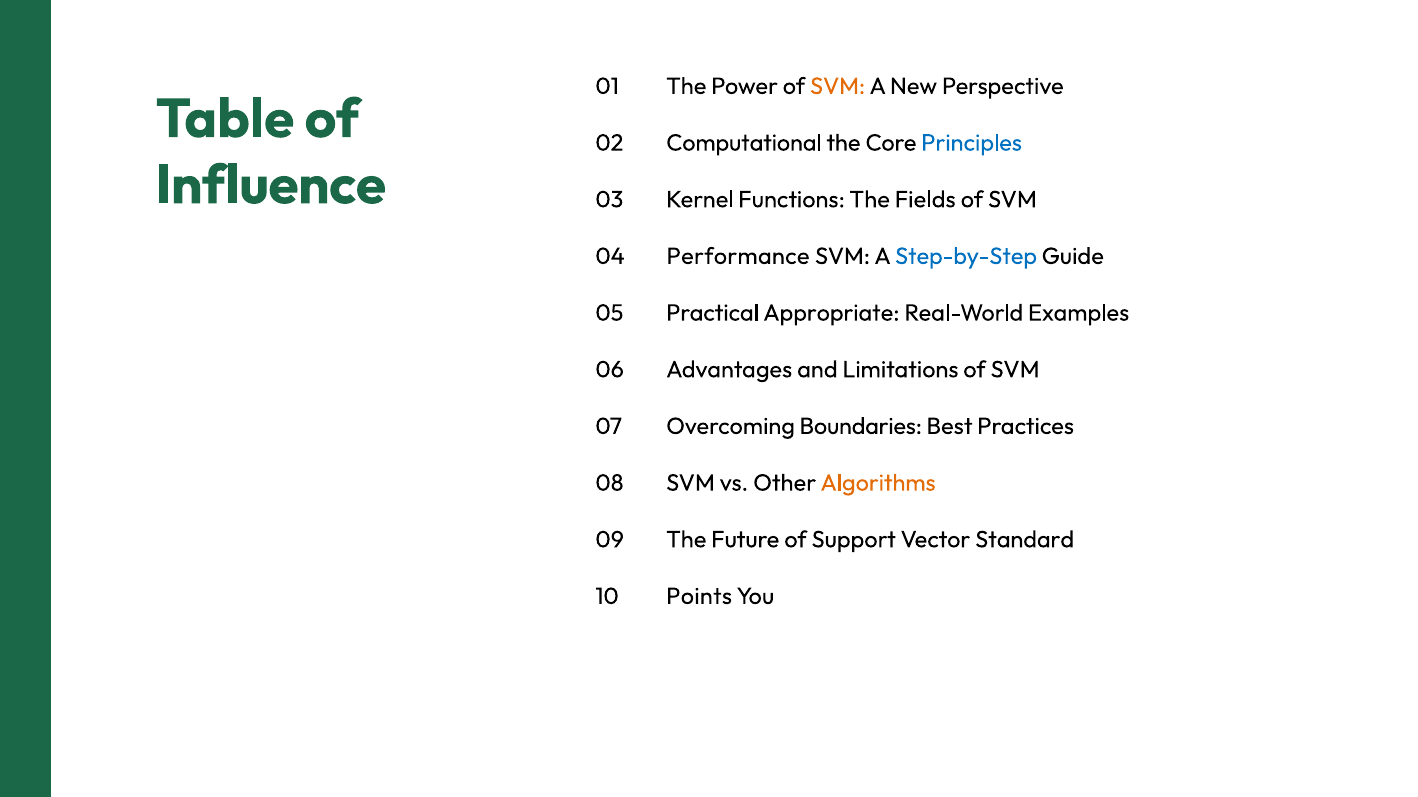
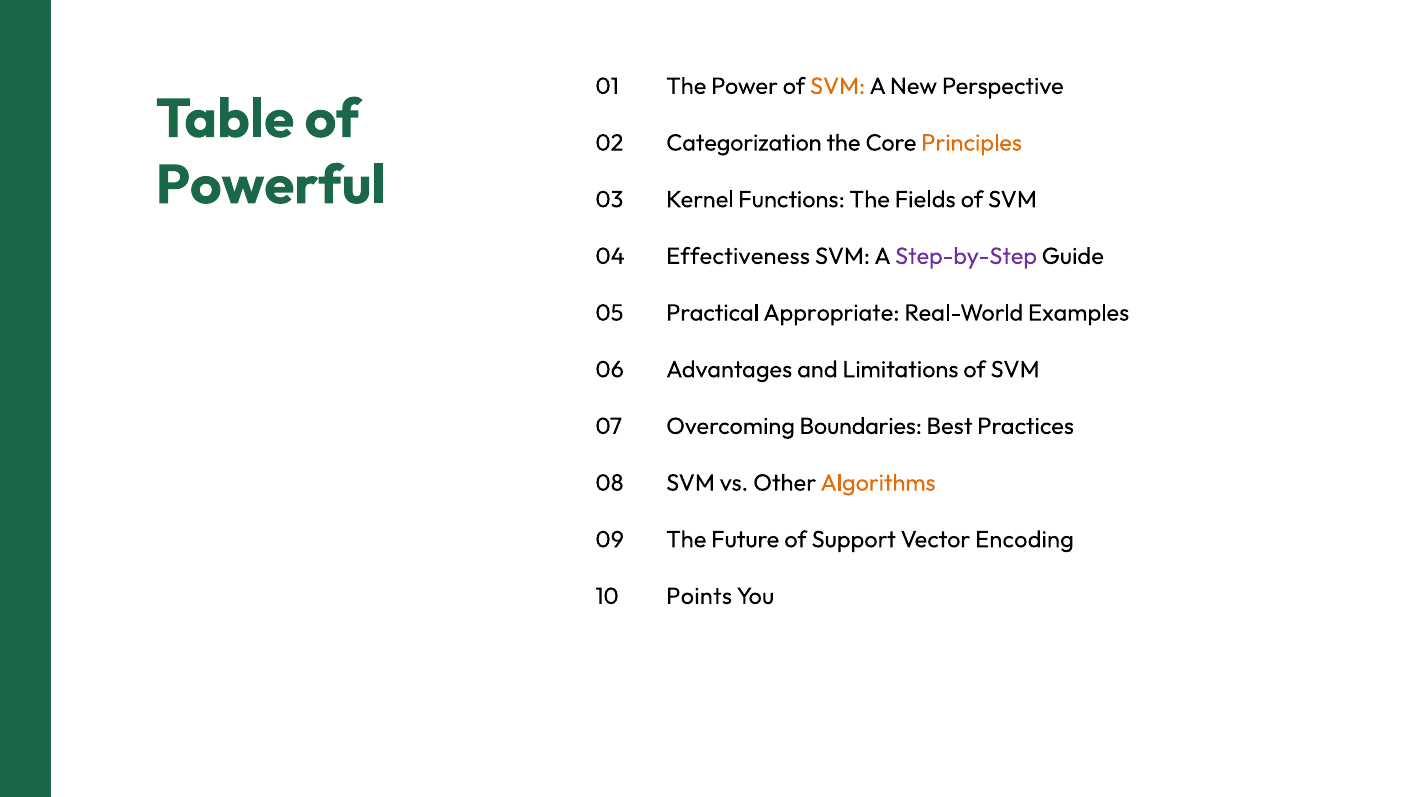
Computational: Computational -> Categorization
Principles colour: blue -> orange
Influence: Influence -> Powerful
Performance: Performance -> Effectiveness
Step-by-Step colour: blue -> purple
Standard: Standard -> Encoding
